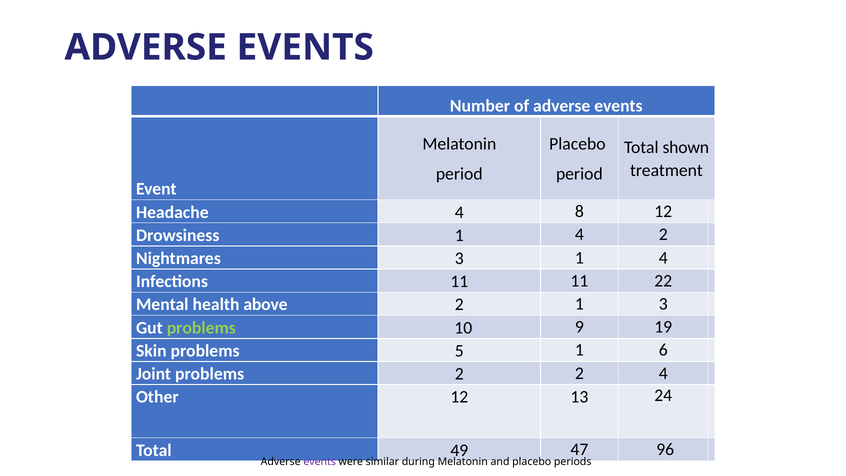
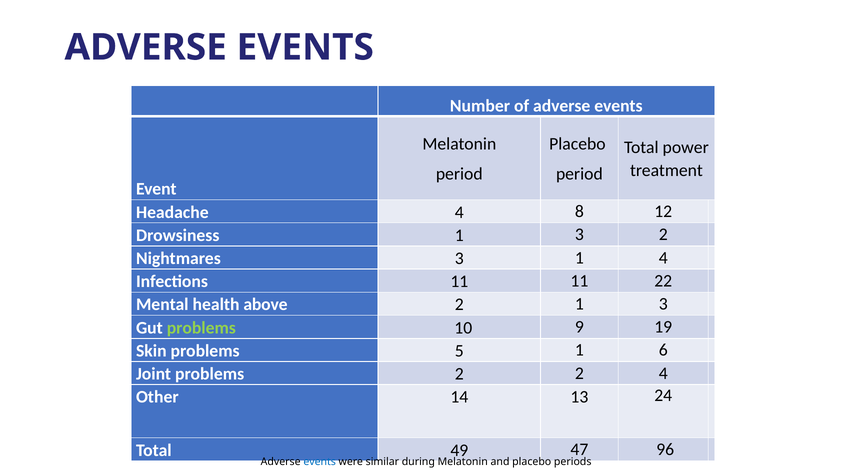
shown: shown -> power
Drowsiness 1 4: 4 -> 3
Other 12: 12 -> 14
events at (320, 462) colour: purple -> blue
